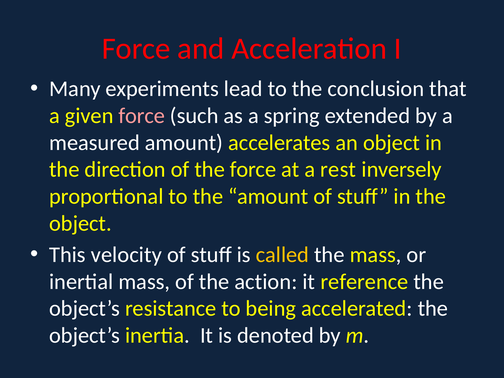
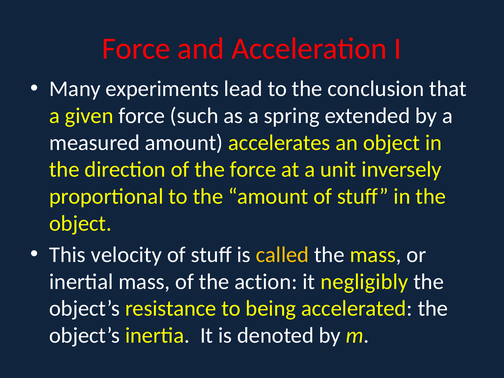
force at (142, 116) colour: pink -> white
rest: rest -> unit
reference: reference -> negligibly
